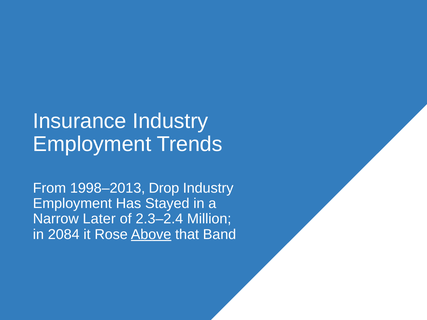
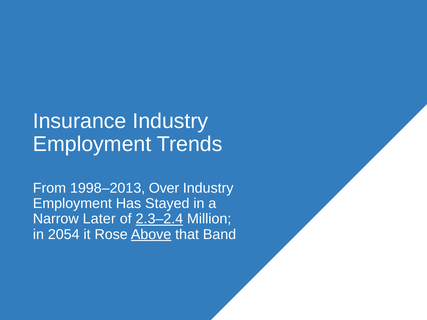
Drop: Drop -> Over
2.3–2.4 underline: none -> present
2084: 2084 -> 2054
